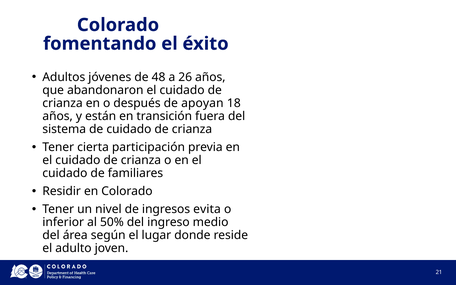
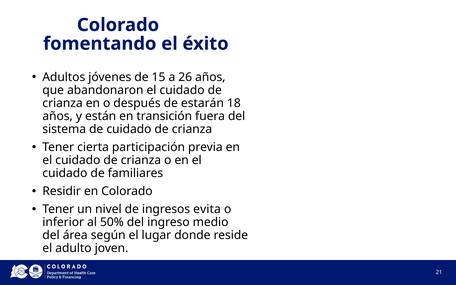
48: 48 -> 15
apoyan: apoyan -> estarán
